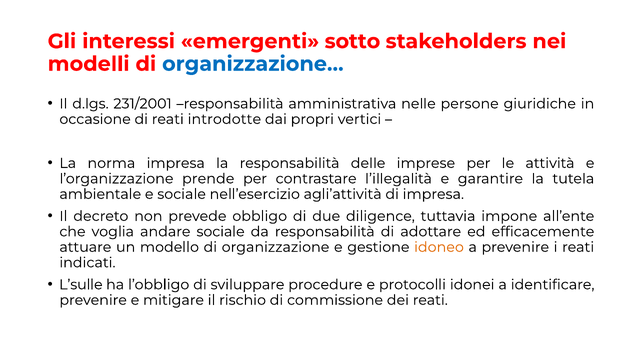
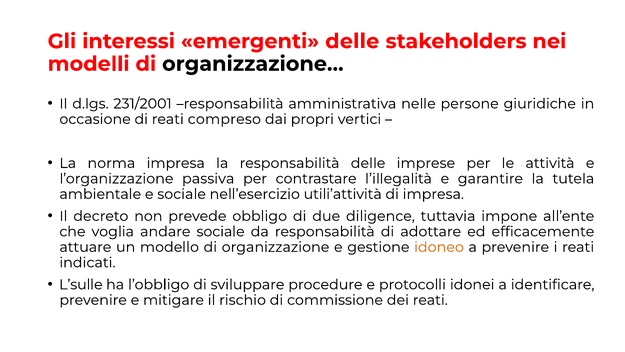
emergenti sotto: sotto -> delle
organizzazione… colour: blue -> black
introdotte: introdotte -> compreso
prende: prende -> passiva
agli’attività: agli’attività -> utili’attività
